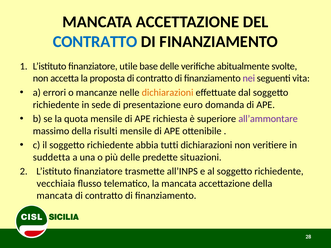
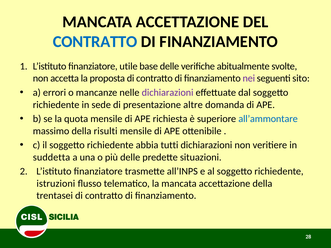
vita: vita -> sito
dichiarazioni at (168, 93) colour: orange -> purple
euro: euro -> altre
all’ammontare colour: purple -> blue
vecchiaia: vecchiaia -> istruzioni
mancata at (55, 196): mancata -> trentasei
